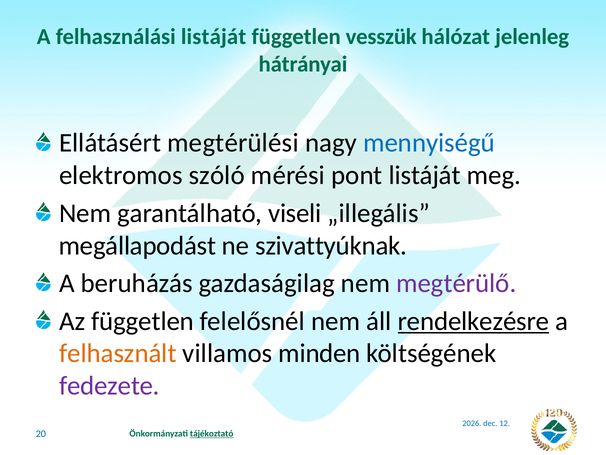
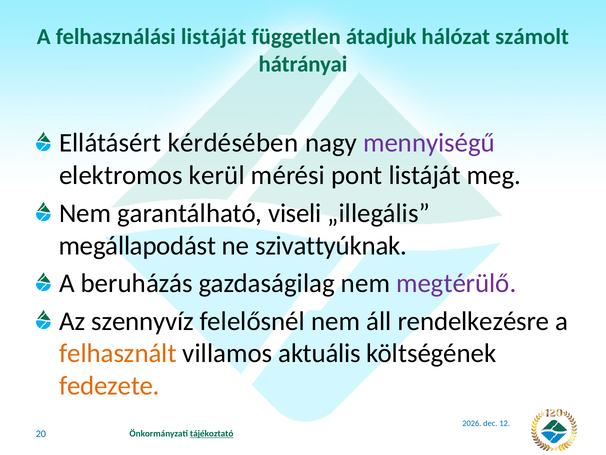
vesszük: vesszük -> átadjuk
jelenleg: jelenleg -> számolt
megtérülési: megtérülési -> kérdésében
mennyiségű colour: blue -> purple
szóló: szóló -> kerül
Az független: független -> szennyvíz
rendelkezésre underline: present -> none
minden: minden -> aktuális
fedezete colour: purple -> orange
